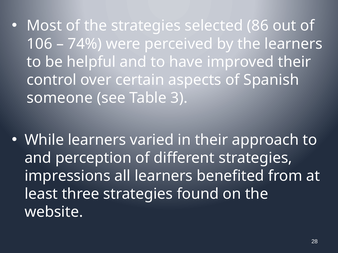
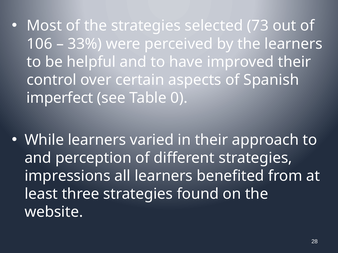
86: 86 -> 73
74%: 74% -> 33%
someone: someone -> imperfect
3: 3 -> 0
